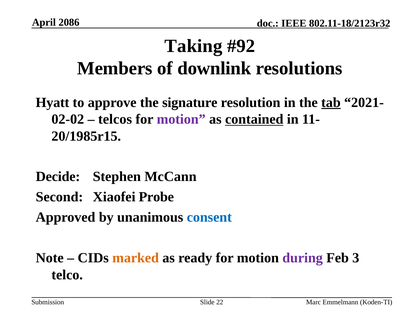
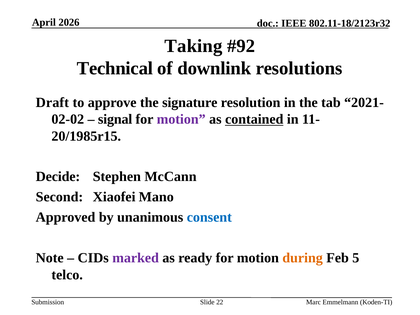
2086: 2086 -> 2026
Members: Members -> Technical
Hyatt: Hyatt -> Draft
tab underline: present -> none
telcos: telcos -> signal
Probe: Probe -> Mano
marked colour: orange -> purple
during colour: purple -> orange
3: 3 -> 5
